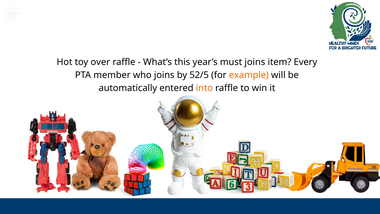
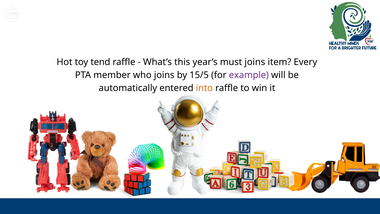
over: over -> tend
52/5: 52/5 -> 15/5
example colour: orange -> purple
